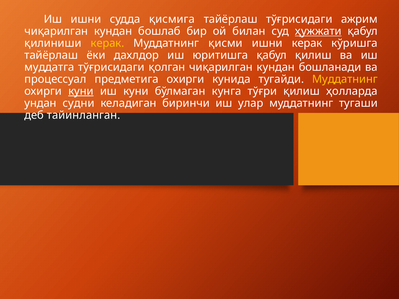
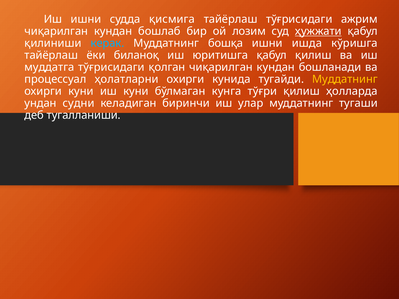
билан: билан -> лозим
керак at (107, 43) colour: yellow -> light blue
қисми: қисми -> бошқа
ишни керак: керак -> ишда
дахлдор: дахлдор -> биланоқ
предметига: предметига -> ҳолатларни
куни at (81, 91) underline: present -> none
тайинланган: тайинланган -> тугалланиши
